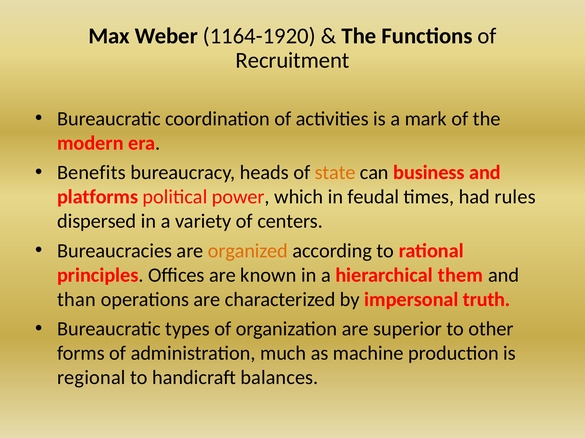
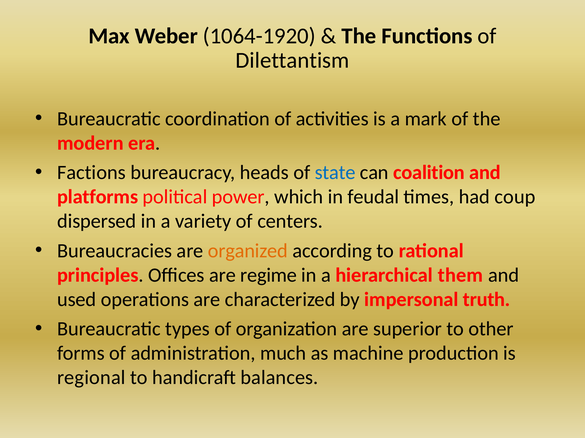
1164-1920: 1164-1920 -> 1064-1920
Recruitment: Recruitment -> Dilettantism
Benefits: Benefits -> Factions
state colour: orange -> blue
business: business -> coalition
rules: rules -> coup
known: known -> regime
than: than -> used
